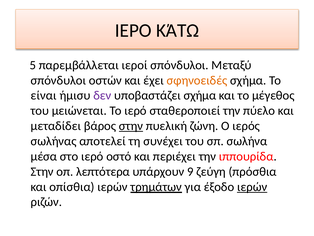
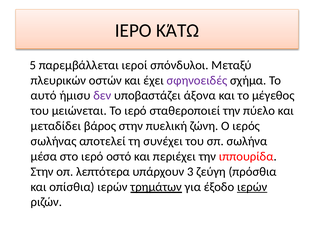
σπόνδυλοι at (58, 80): σπόνδυλοι -> πλευρικών
σφηνοειδές colour: orange -> purple
είναι: είναι -> αυτό
υποβαστάζει σχήμα: σχήμα -> άξονα
στην at (131, 126) underline: present -> none
9: 9 -> 3
